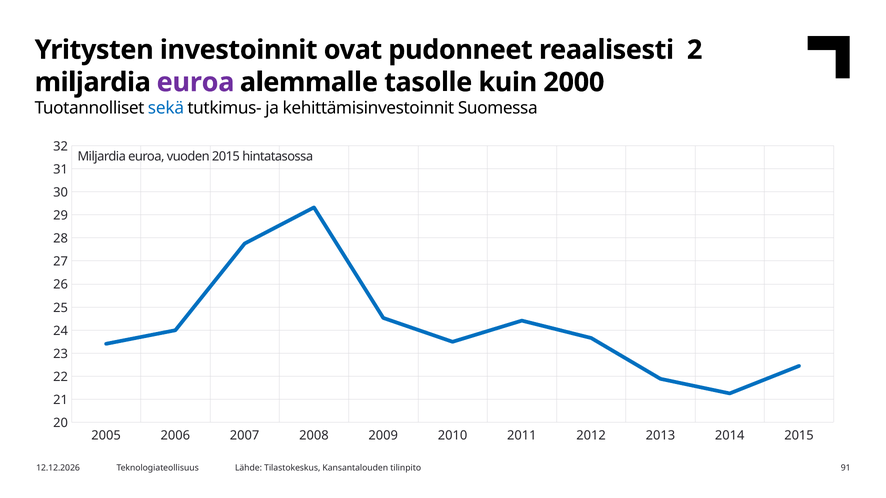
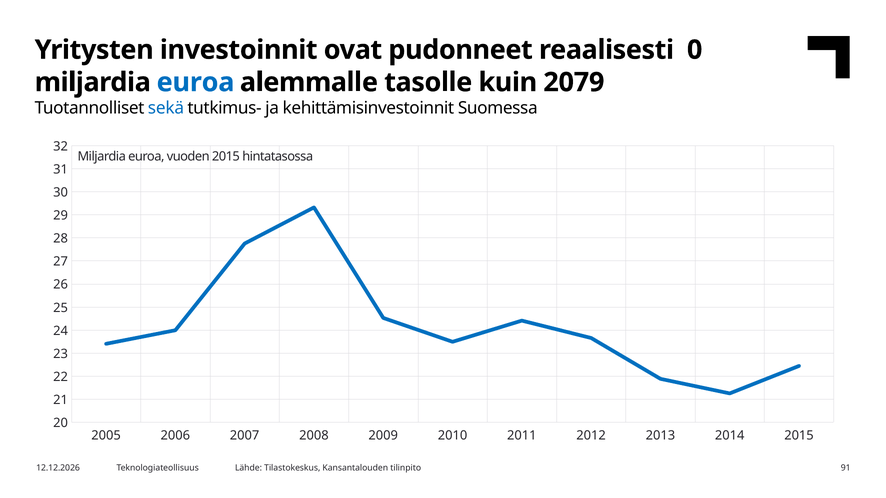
2: 2 -> 0
euroa at (196, 82) colour: purple -> blue
2000: 2000 -> 2079
